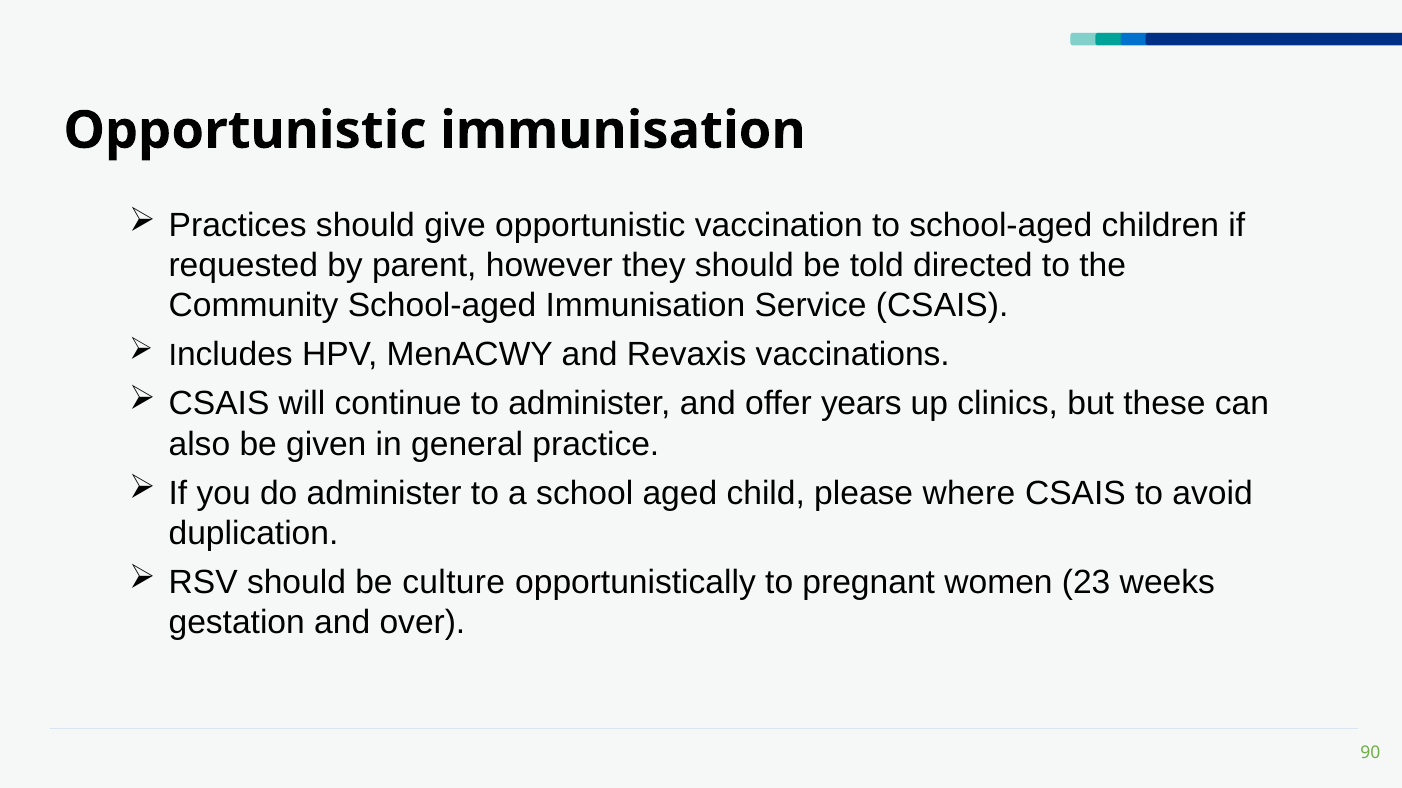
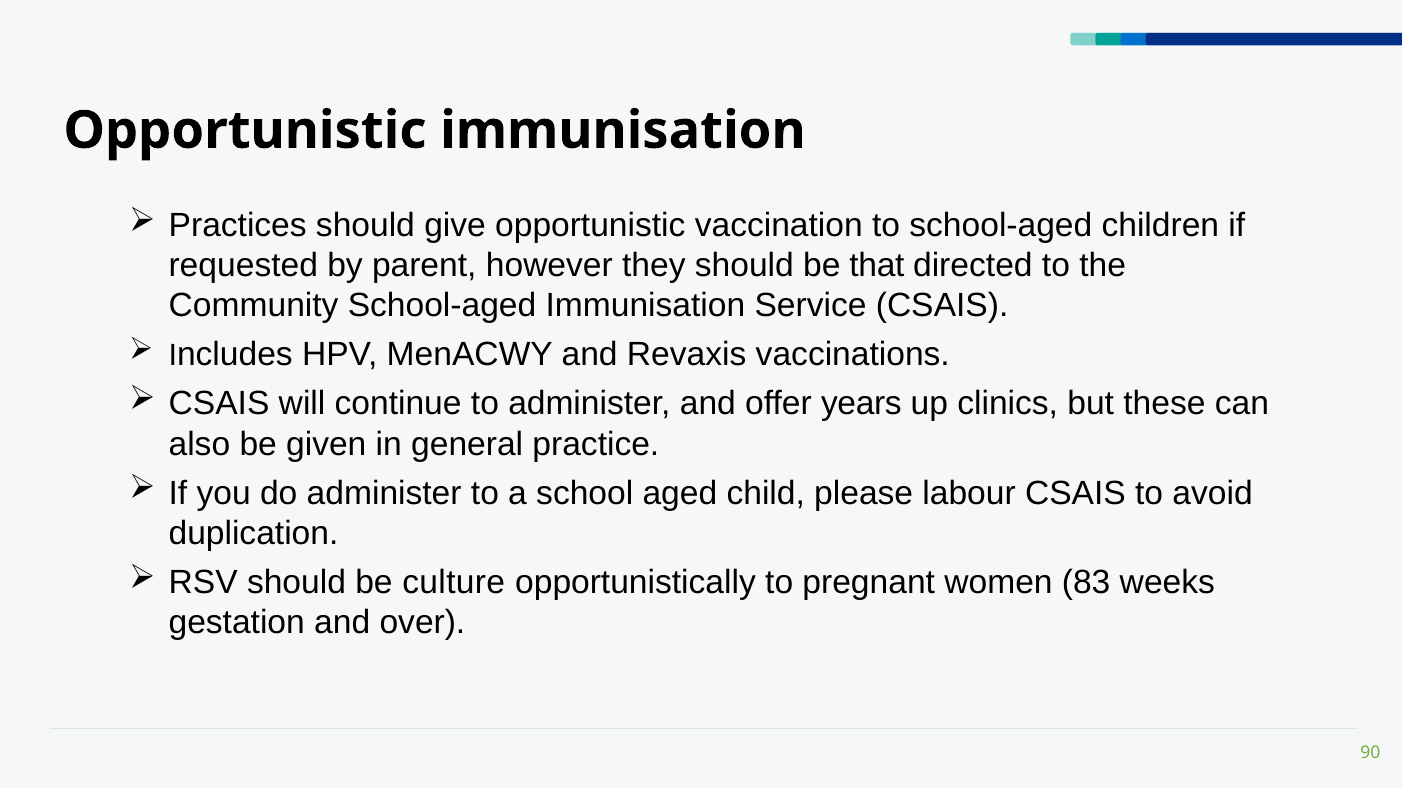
told: told -> that
where: where -> labour
23: 23 -> 83
